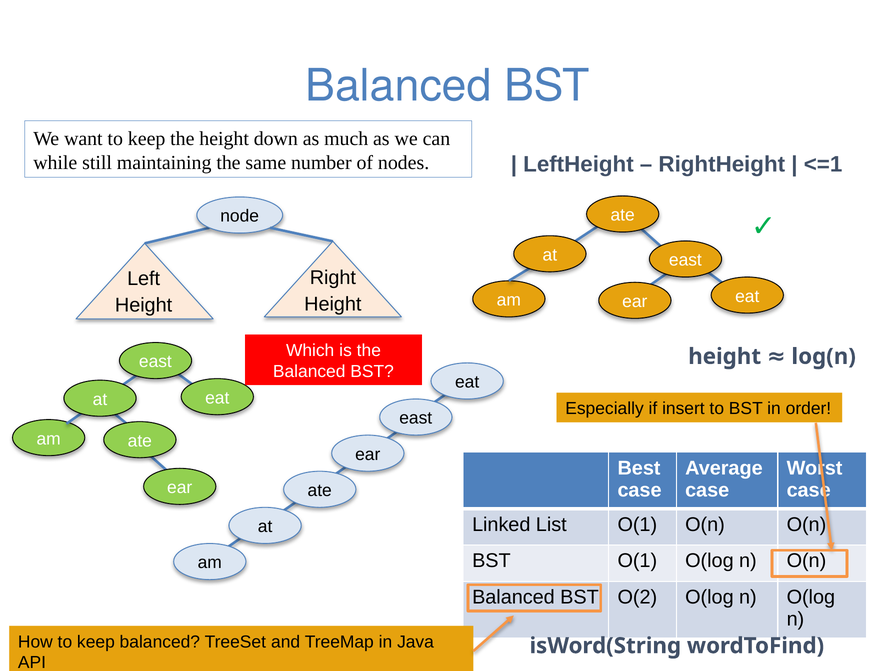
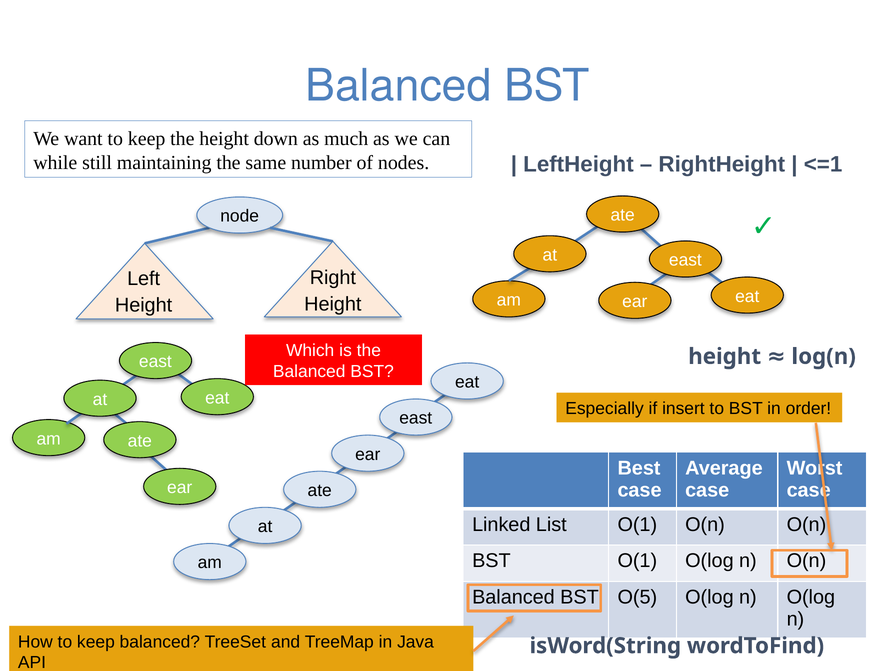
O(2: O(2 -> O(5
